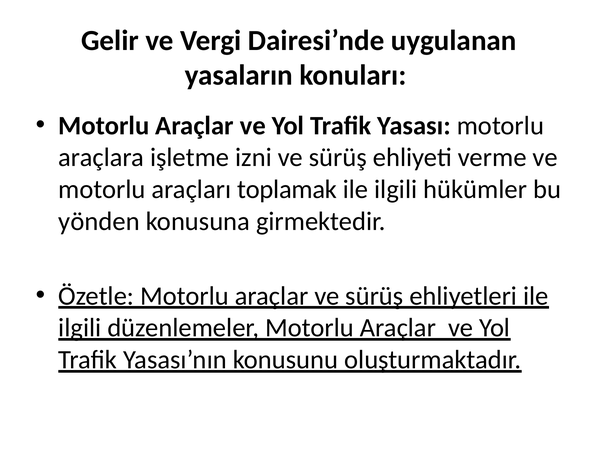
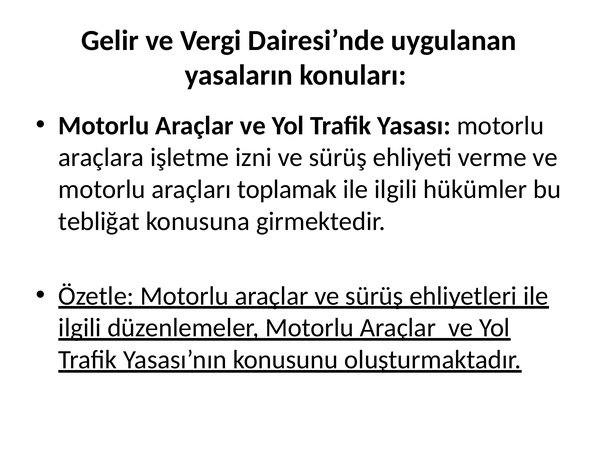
yönden: yönden -> tebliğat
